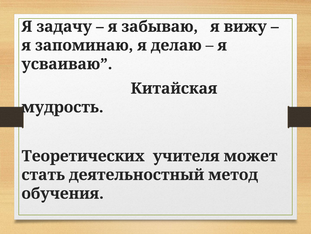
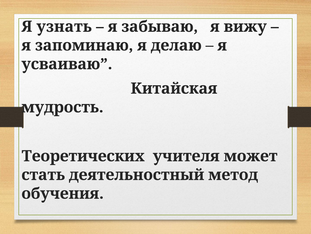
задачу: задачу -> узнать
